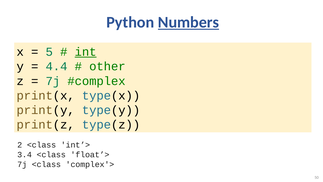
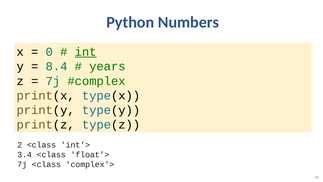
Numbers underline: present -> none
5: 5 -> 0
4.4: 4.4 -> 8.4
other: other -> years
